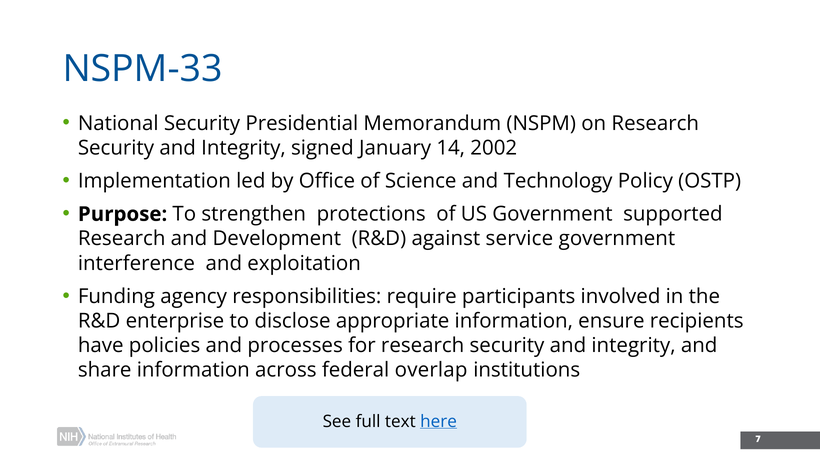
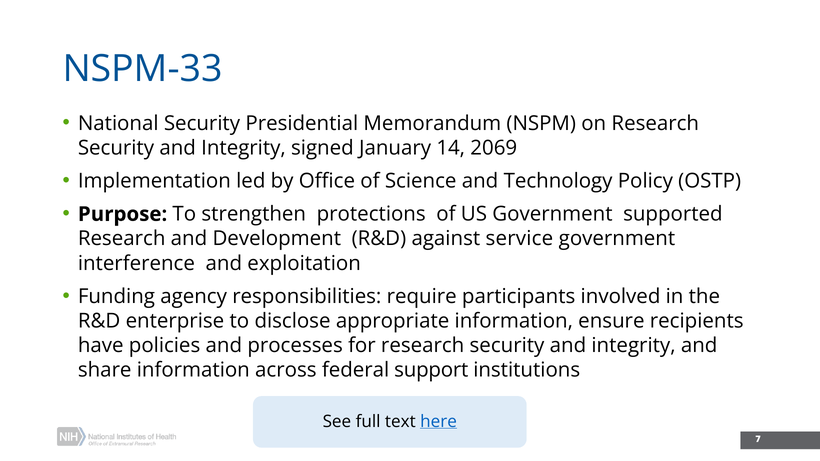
2002: 2002 -> 2069
overlap: overlap -> support
